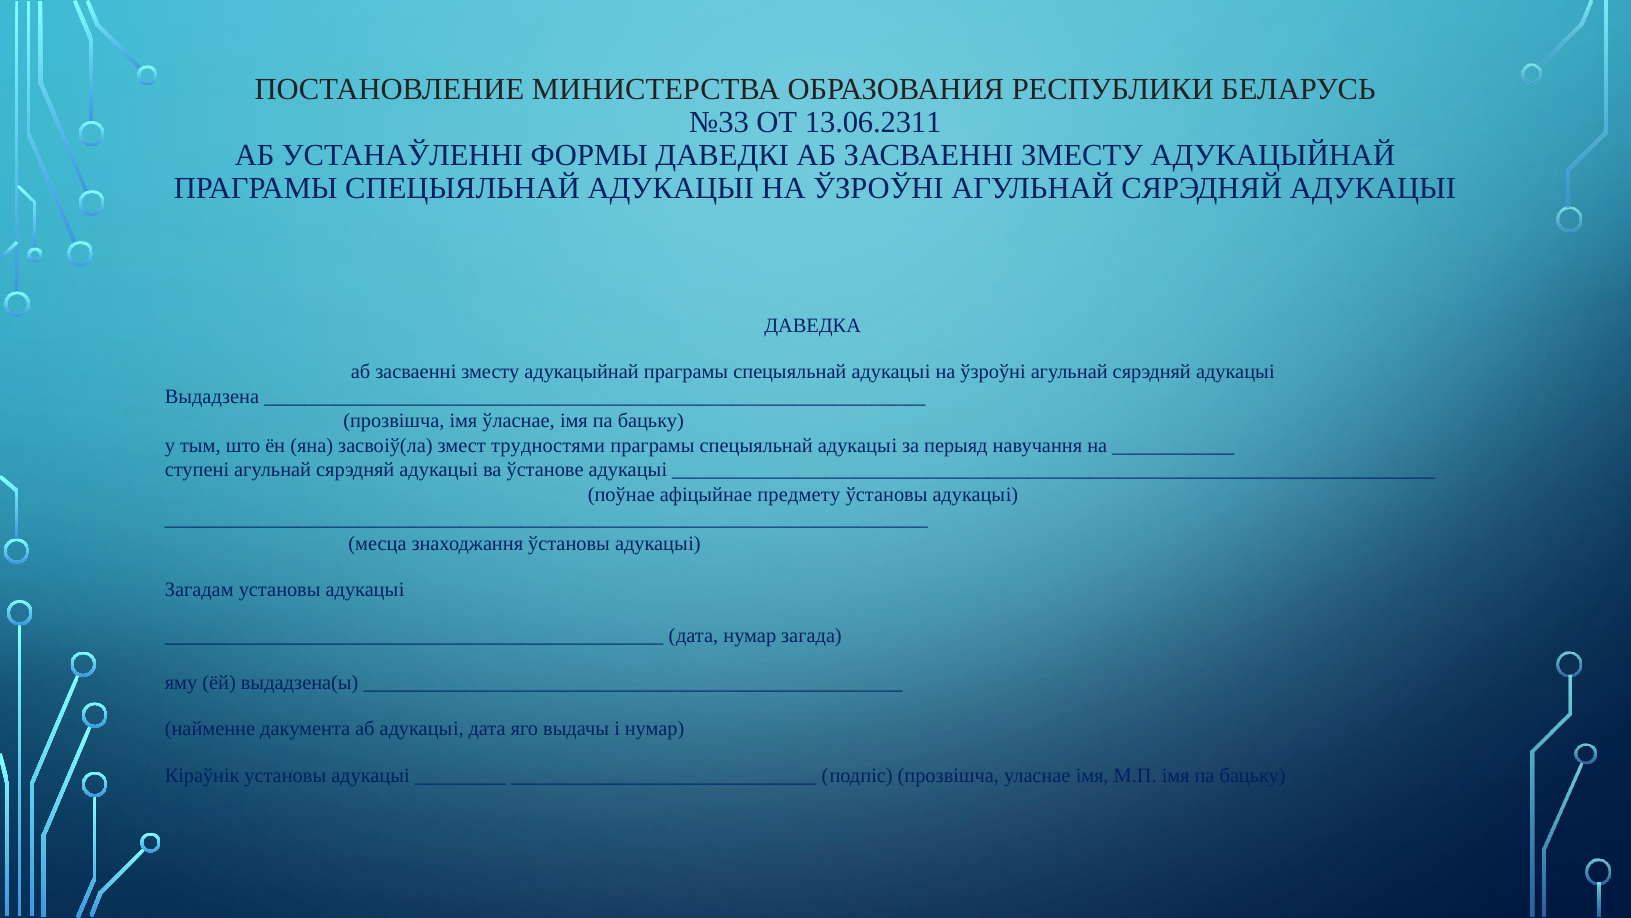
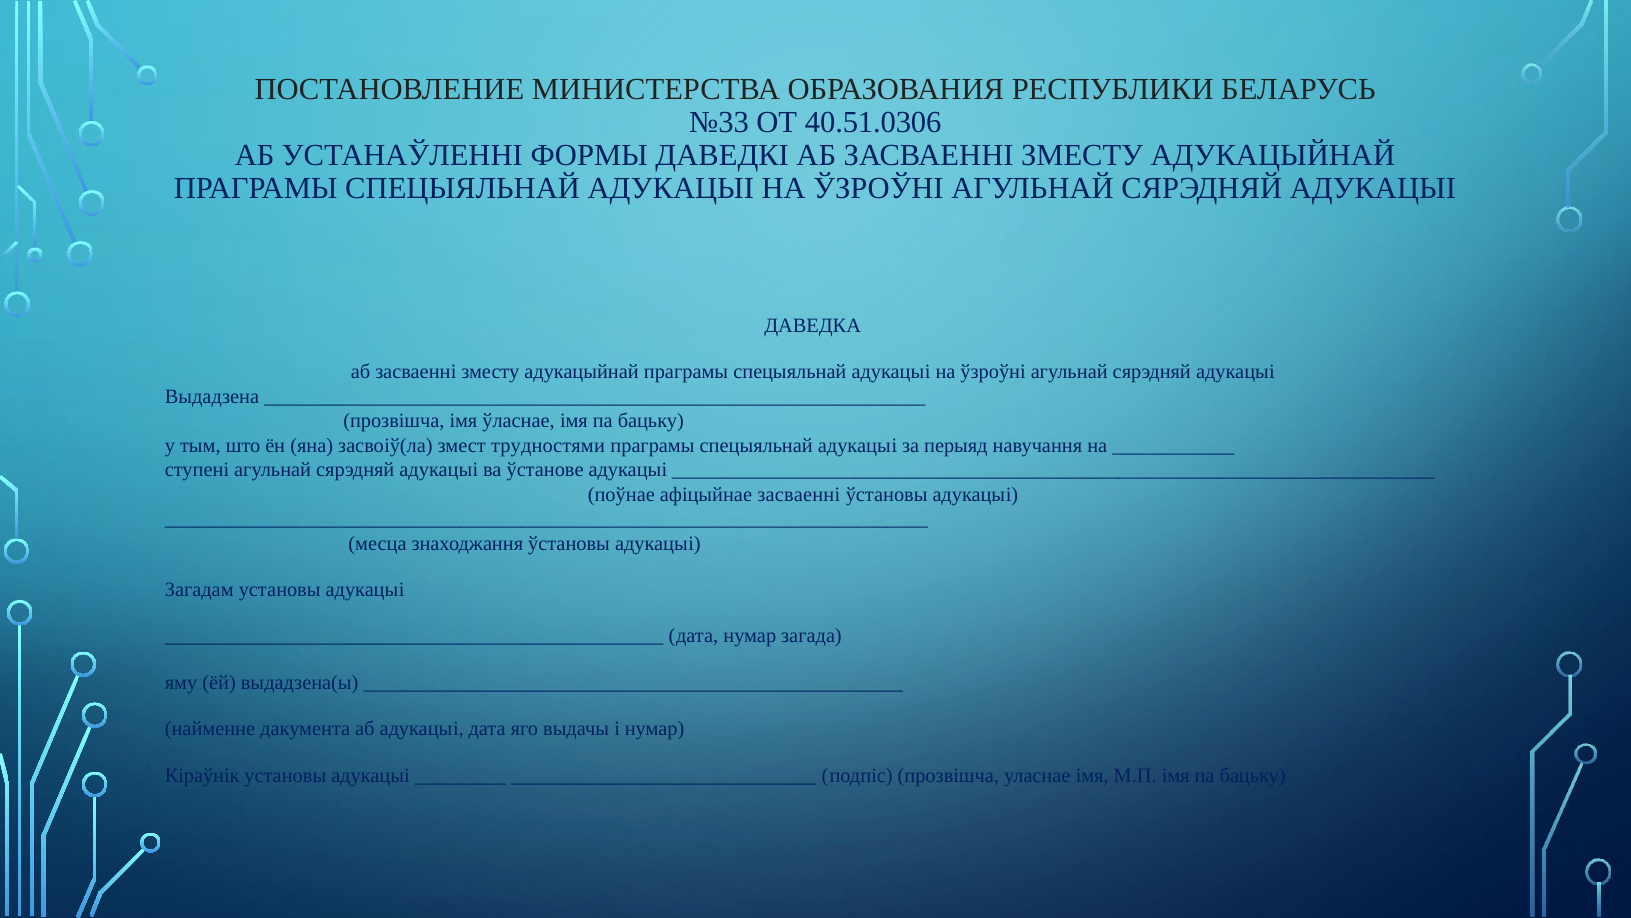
13.06.2311: 13.06.2311 -> 40.51.0306
афiцыйнае предмету: предмету -> засваеннi
